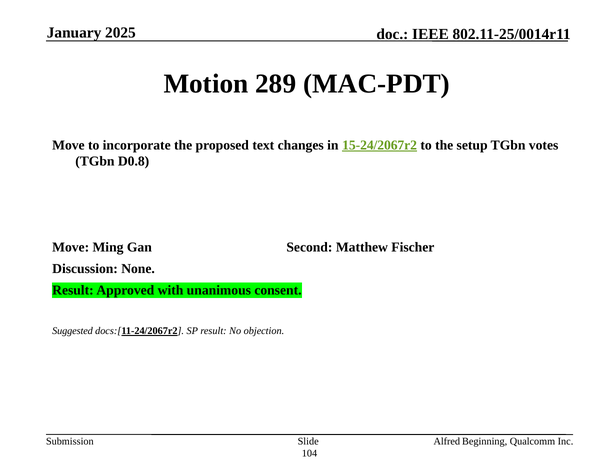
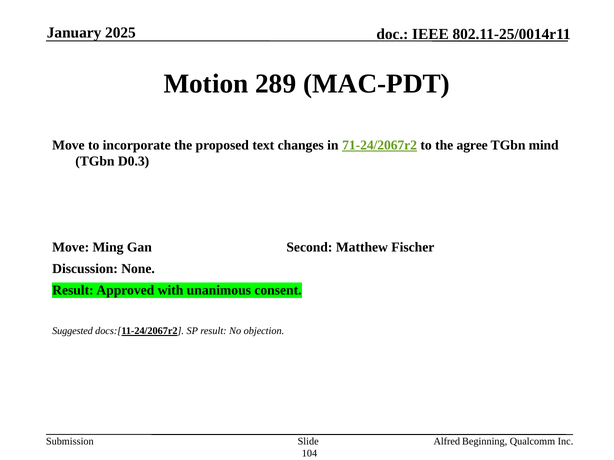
15-24/2067r2: 15-24/2067r2 -> 71-24/2067r2
setup: setup -> agree
votes: votes -> mind
D0.8: D0.8 -> D0.3
